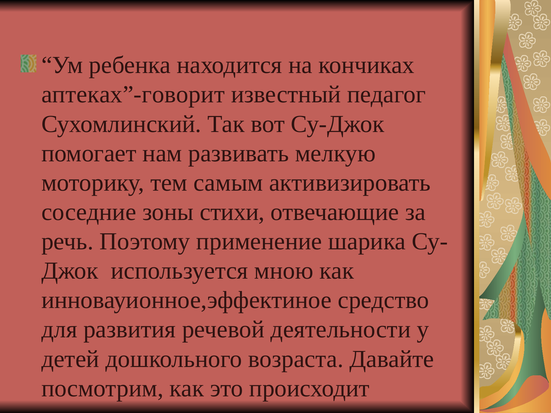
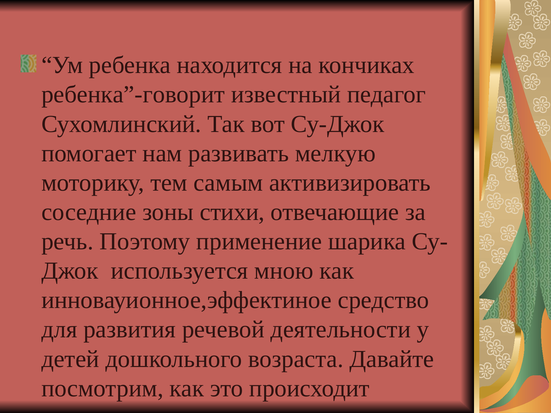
аптеках”-говорит: аптеках”-говорит -> ребенка”-говорит
